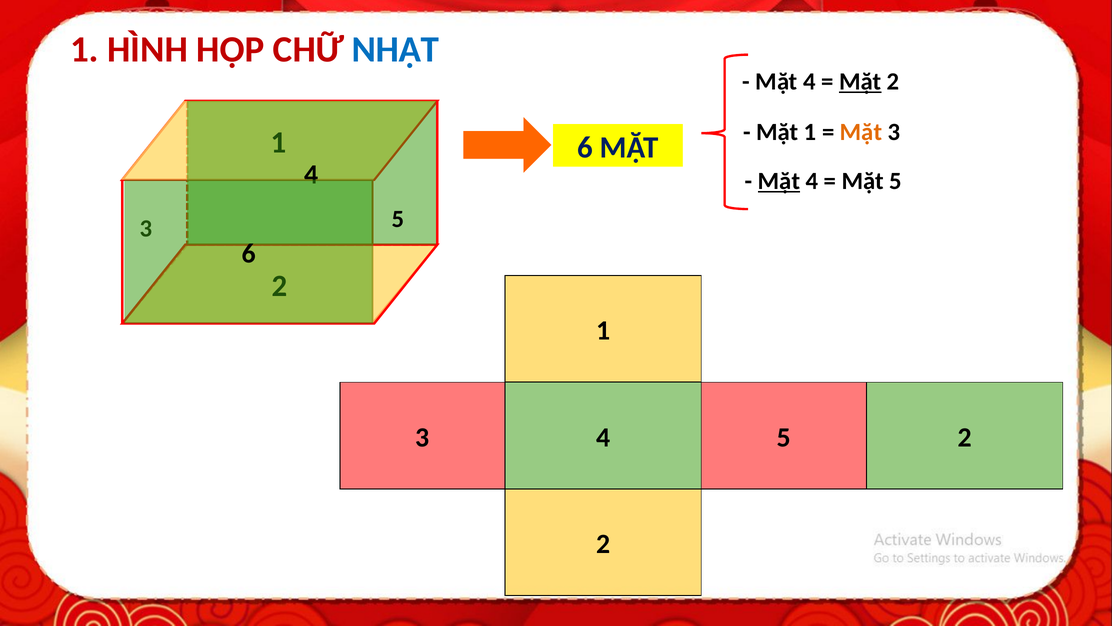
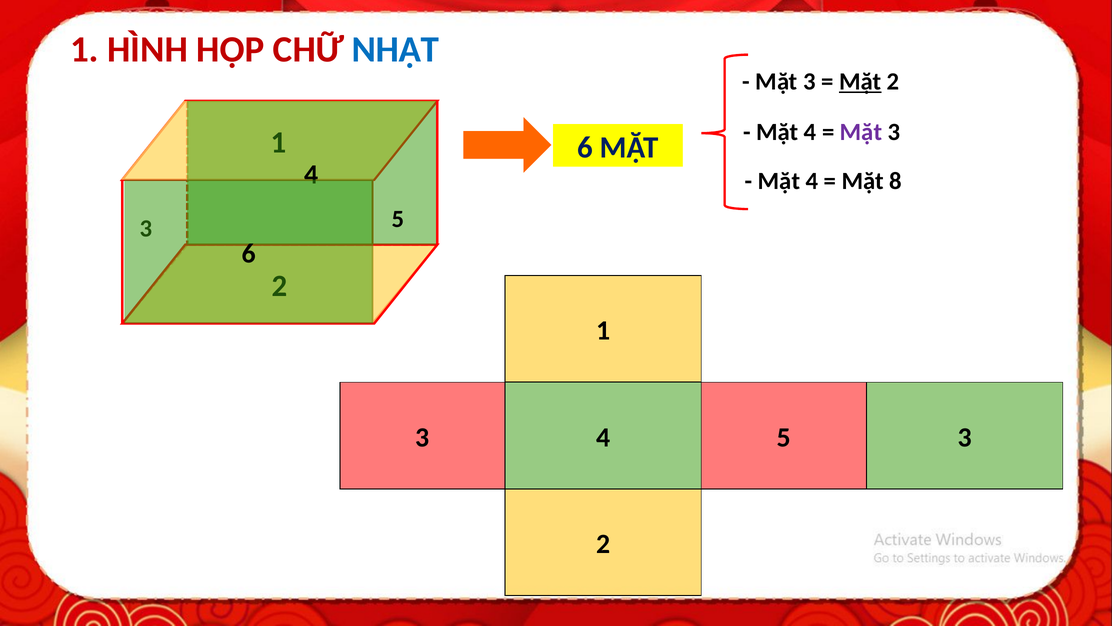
4 at (809, 82): 4 -> 3
1 at (810, 132): 1 -> 4
Mặt at (861, 132) colour: orange -> purple
Mặt at (779, 181) underline: present -> none
Mặt 5: 5 -> 8
3 2: 2 -> 3
